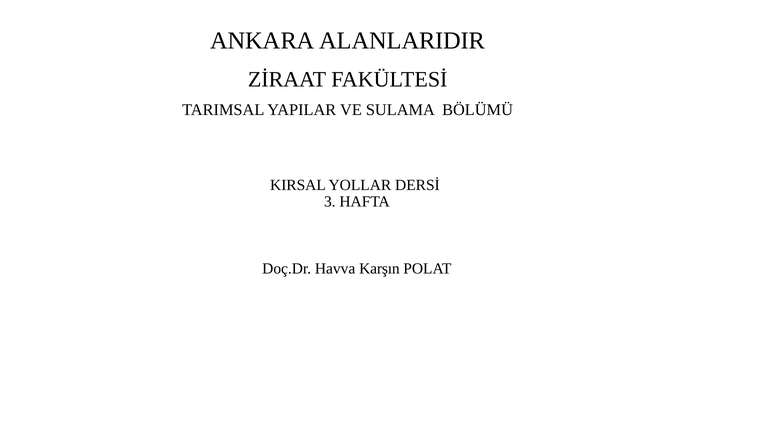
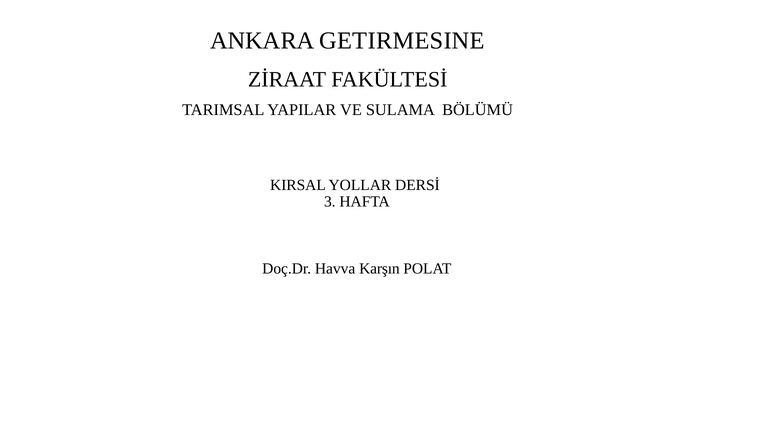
ALANLARIDIR: ALANLARIDIR -> GETIRMESINE
